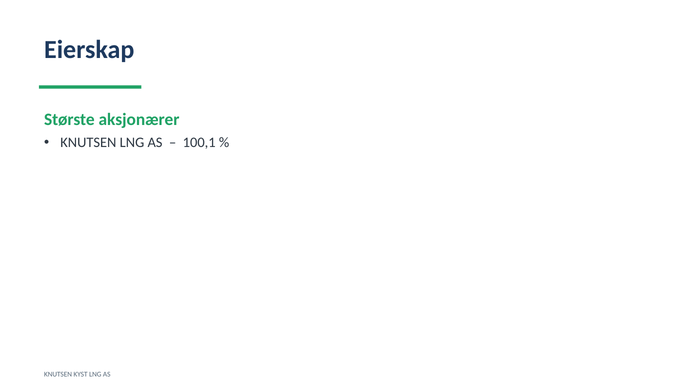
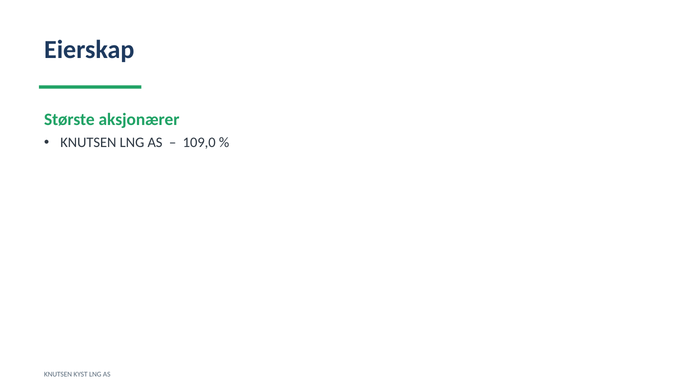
100,1: 100,1 -> 109,0
